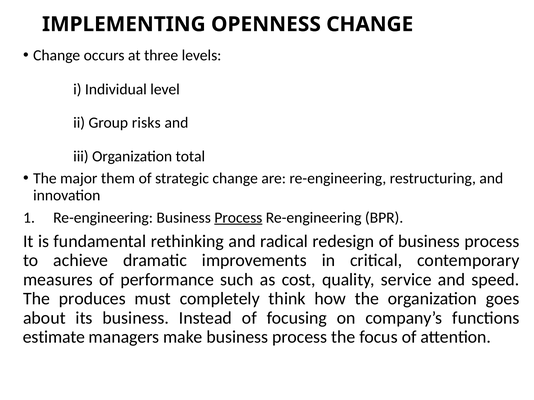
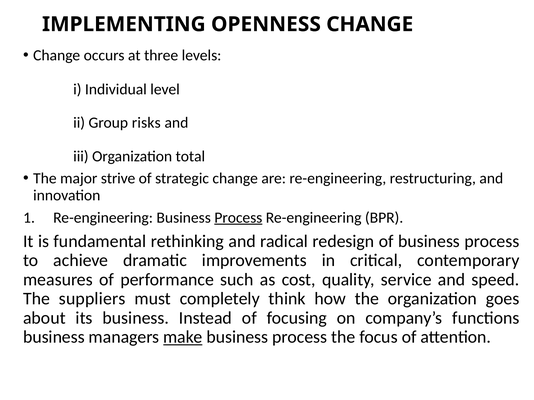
them: them -> strive
produces: produces -> suppliers
estimate at (54, 338): estimate -> business
make underline: none -> present
